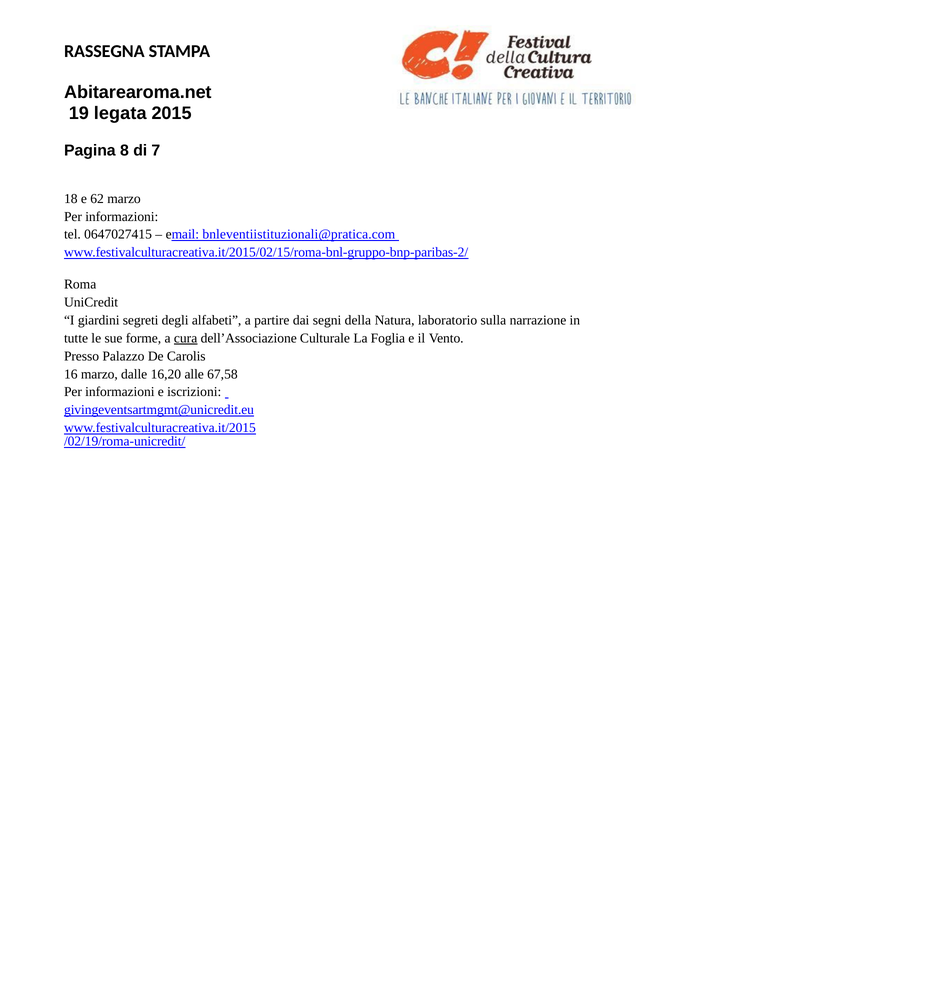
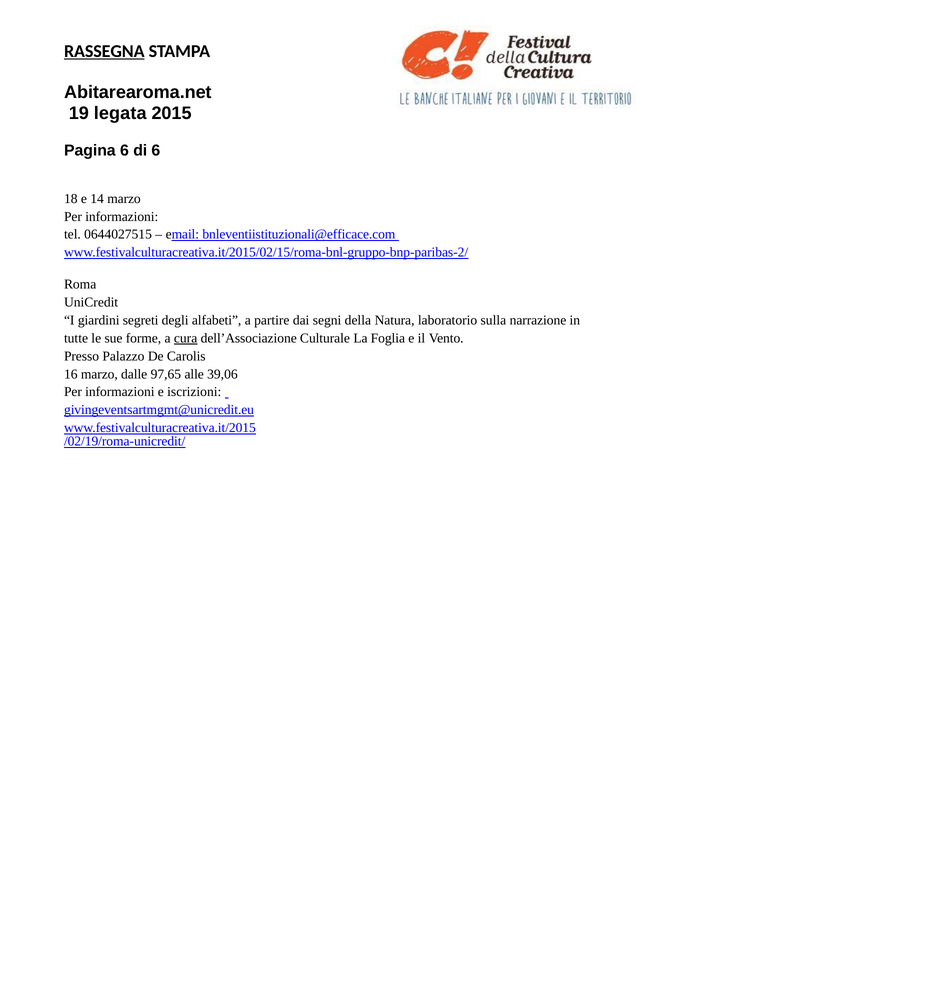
RASSEGNA underline: none -> present
Pagina 8: 8 -> 6
di 7: 7 -> 6
62: 62 -> 14
0647027415: 0647027415 -> 0644027515
bnleventiistituzionali@pratica.com: bnleventiistituzionali@pratica.com -> bnleventiistituzionali@efficace.com
16,20: 16,20 -> 97,65
67,58: 67,58 -> 39,06
